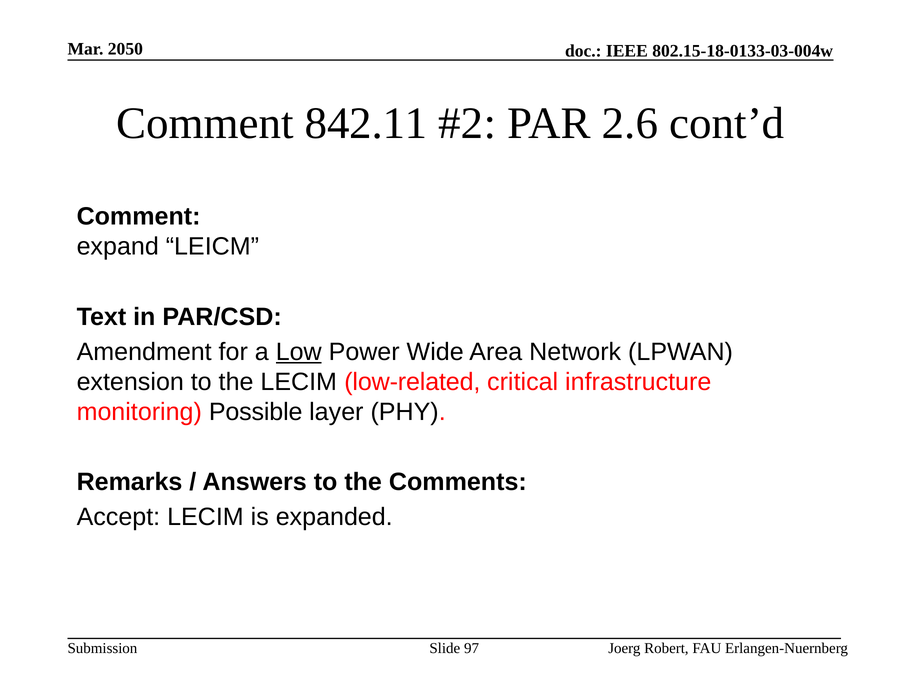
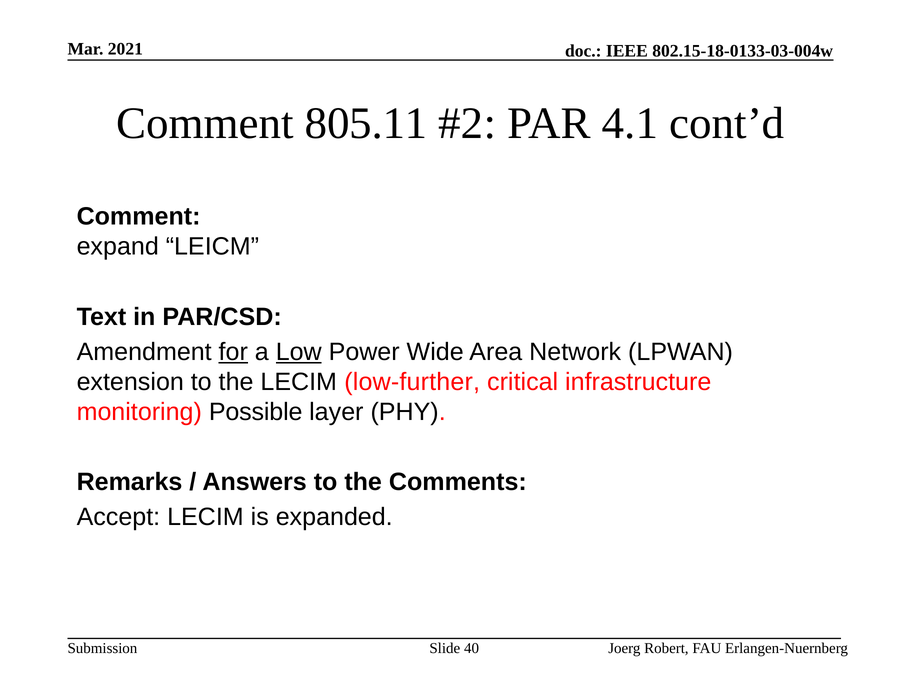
2050: 2050 -> 2021
842.11: 842.11 -> 805.11
2.6: 2.6 -> 4.1
for underline: none -> present
low-related: low-related -> low-further
97: 97 -> 40
